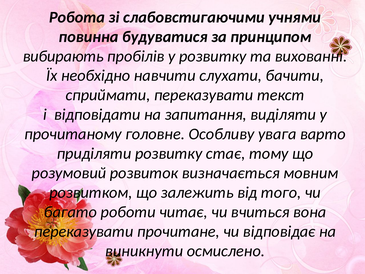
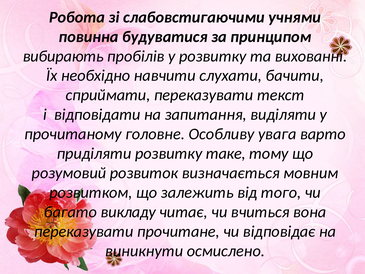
стає: стає -> таке
роботи: роботи -> викладу
